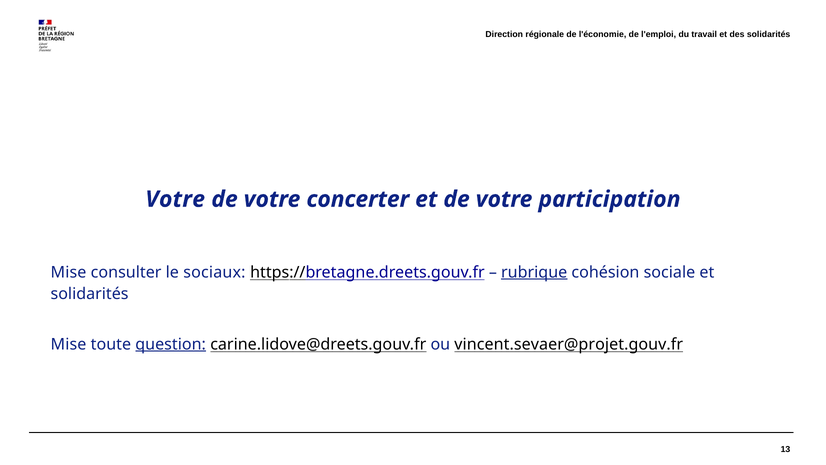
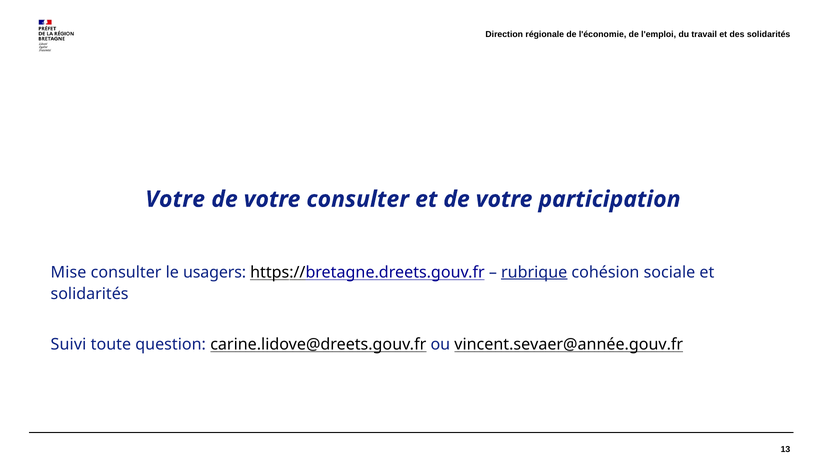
votre concerter: concerter -> consulter
sociaux: sociaux -> usagers
Mise at (68, 344): Mise -> Suivi
question underline: present -> none
vincent.sevaer@projet.gouv.fr: vincent.sevaer@projet.gouv.fr -> vincent.sevaer@année.gouv.fr
